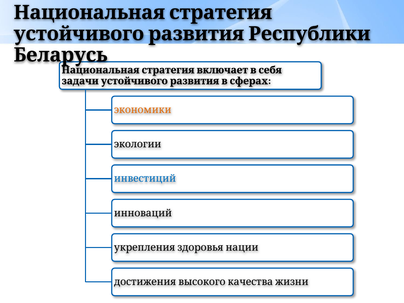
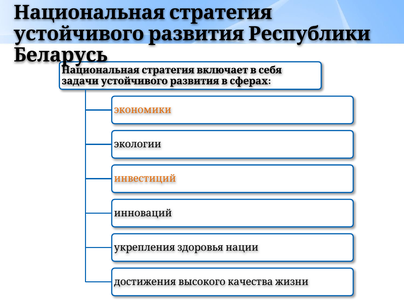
инвестиций colour: blue -> orange
